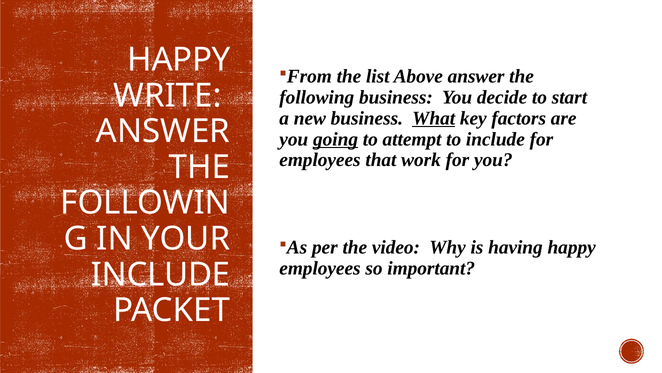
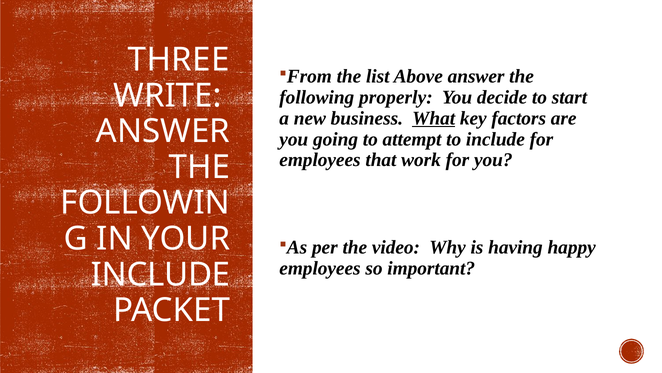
HAPPY at (179, 60): HAPPY -> THREE
following business: business -> properly
going underline: present -> none
